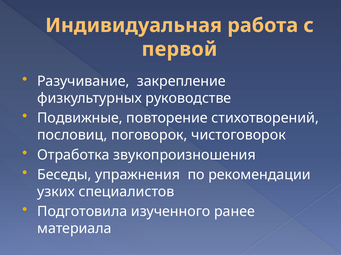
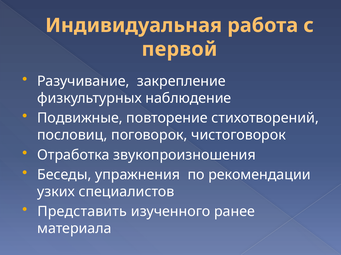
руководстве: руководстве -> наблюдение
Подготовила: Подготовила -> Представить
